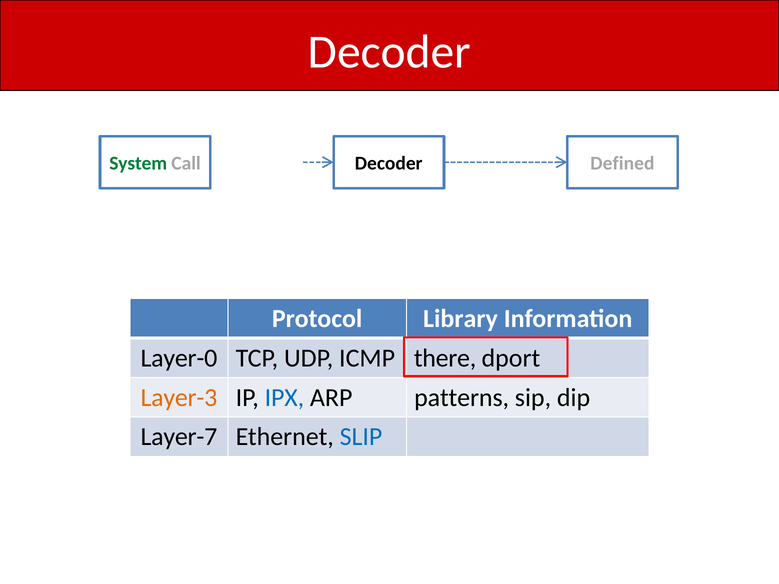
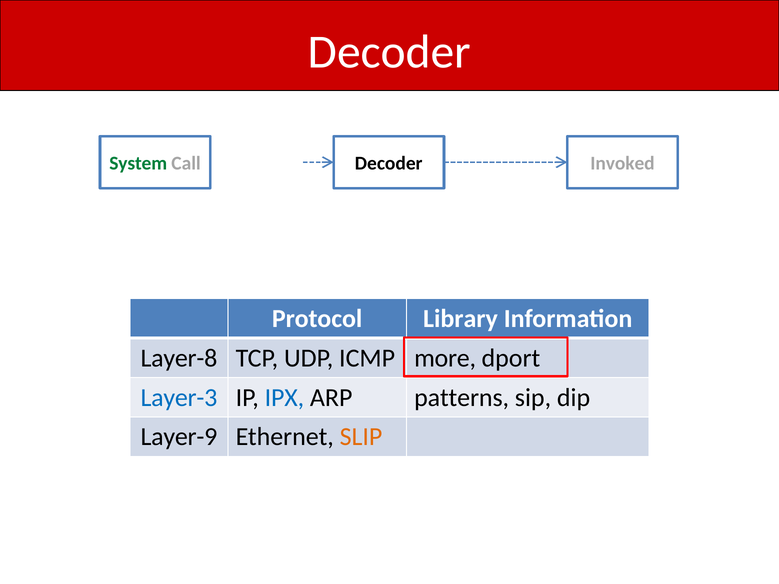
Defined: Defined -> Invoked
Layer-0: Layer-0 -> Layer-8
there: there -> more
Layer-3 colour: orange -> blue
Layer-7: Layer-7 -> Layer-9
SLIP colour: blue -> orange
